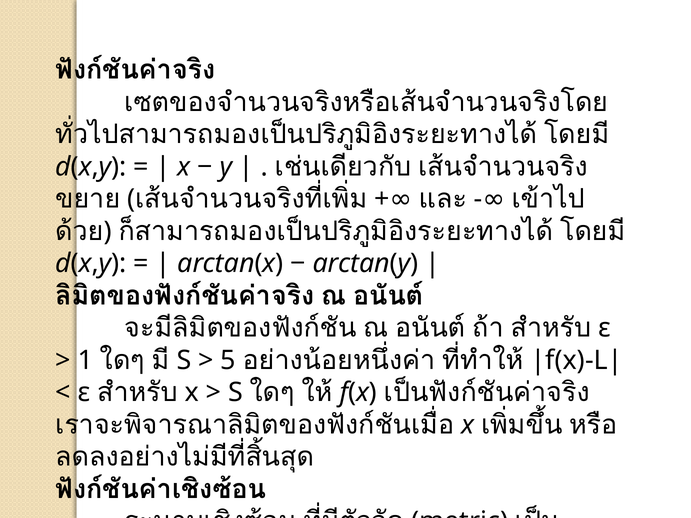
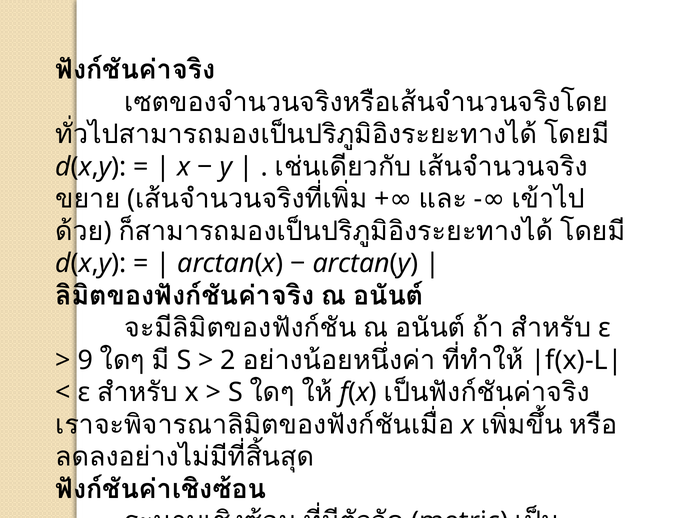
1: 1 -> 9
5: 5 -> 2
